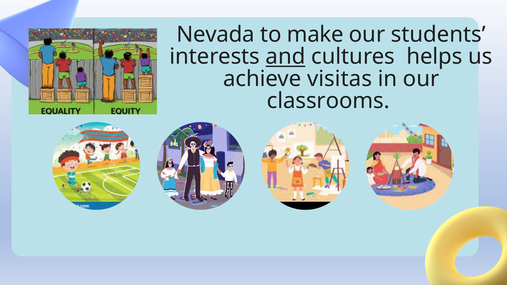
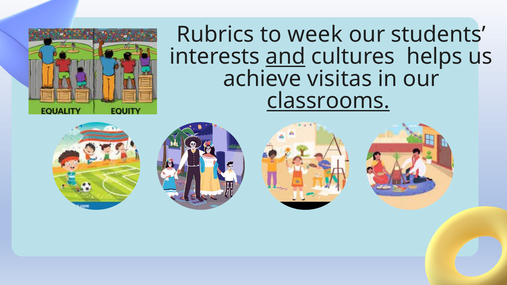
Nevada: Nevada -> Rubrics
make: make -> week
classrooms underline: none -> present
